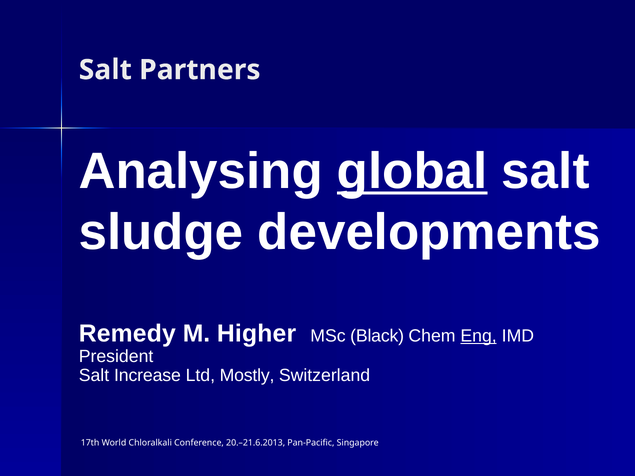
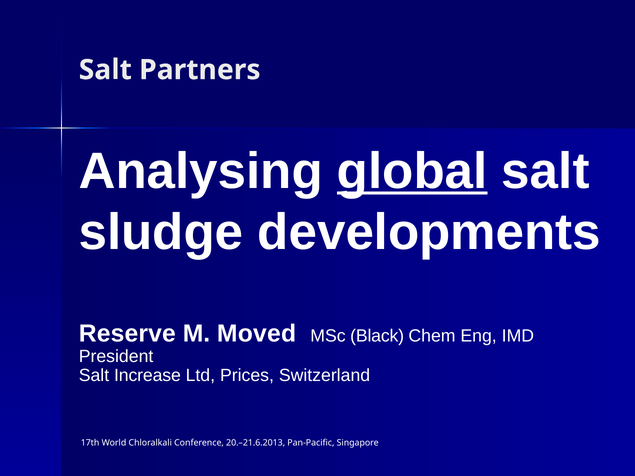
Remedy: Remedy -> Reserve
Higher: Higher -> Moved
Eng underline: present -> none
Mostly: Mostly -> Prices
